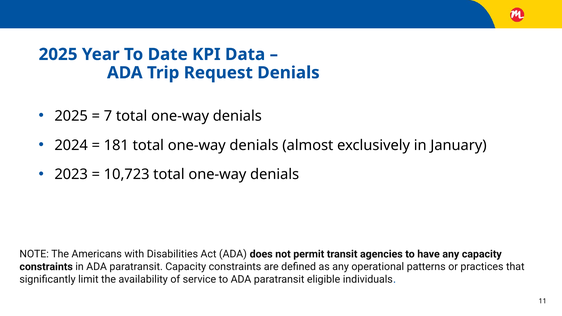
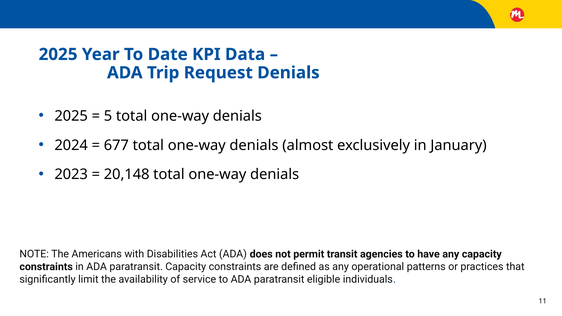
7: 7 -> 5
181: 181 -> 677
10,723: 10,723 -> 20,148
